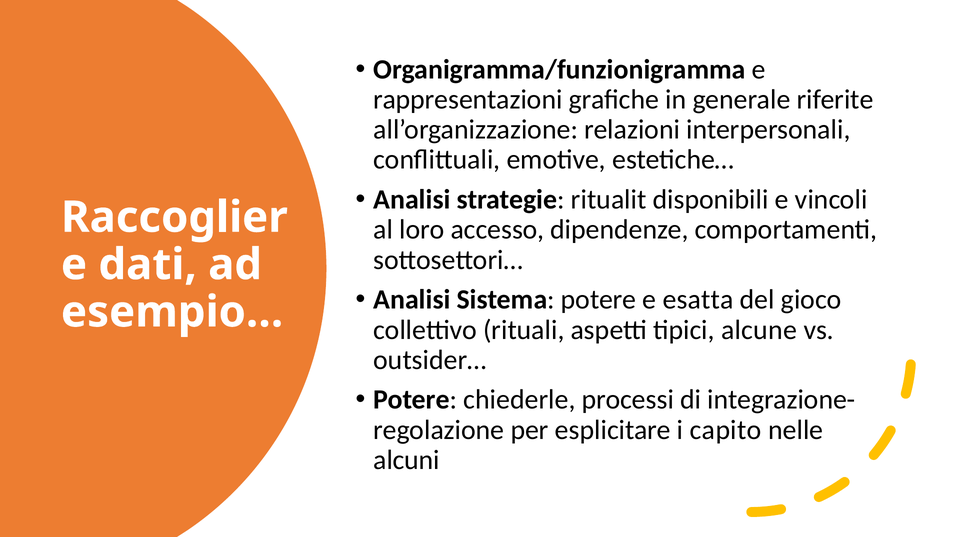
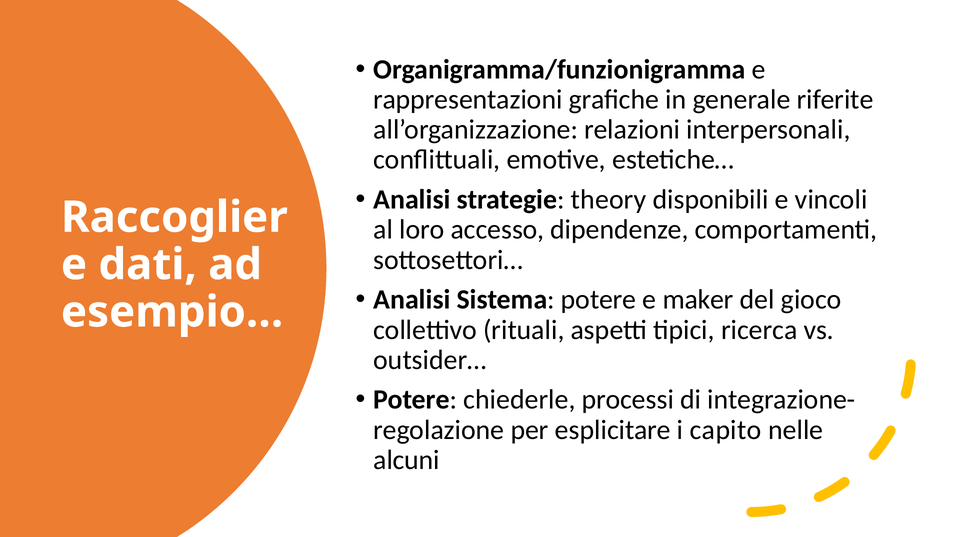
ritualit: ritualit -> theory
esatta: esatta -> maker
alcune: alcune -> ricerca
